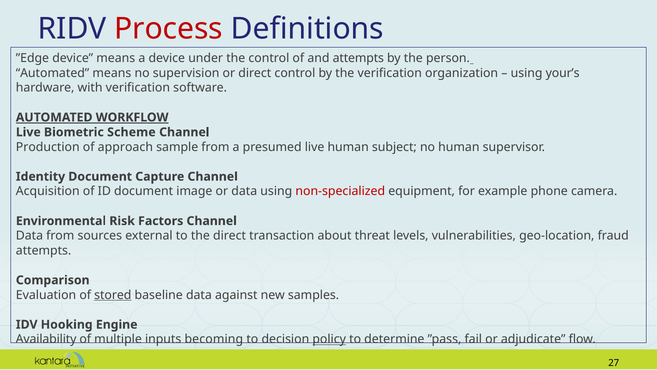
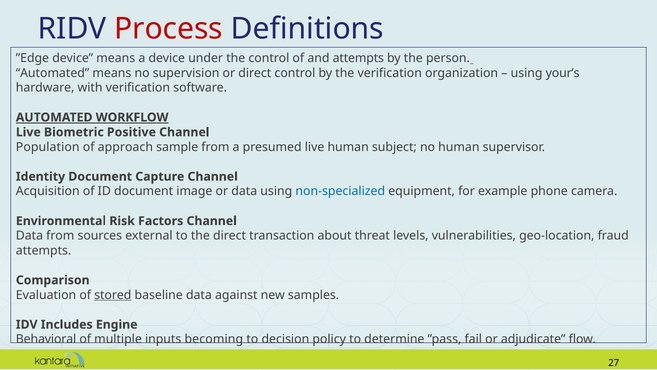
Scheme: Scheme -> Positive
Production: Production -> Population
non-specialized colour: red -> blue
Hooking: Hooking -> Includes
Availability: Availability -> Behavioral
policy underline: present -> none
